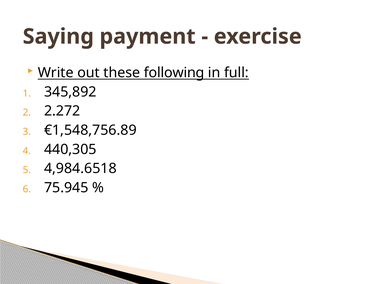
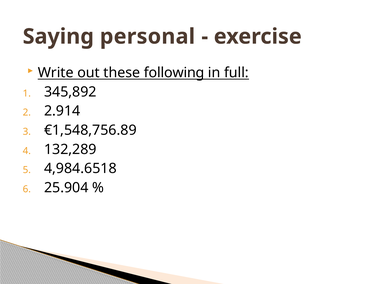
payment: payment -> personal
2.272: 2.272 -> 2.914
440,305: 440,305 -> 132,289
75.945: 75.945 -> 25.904
